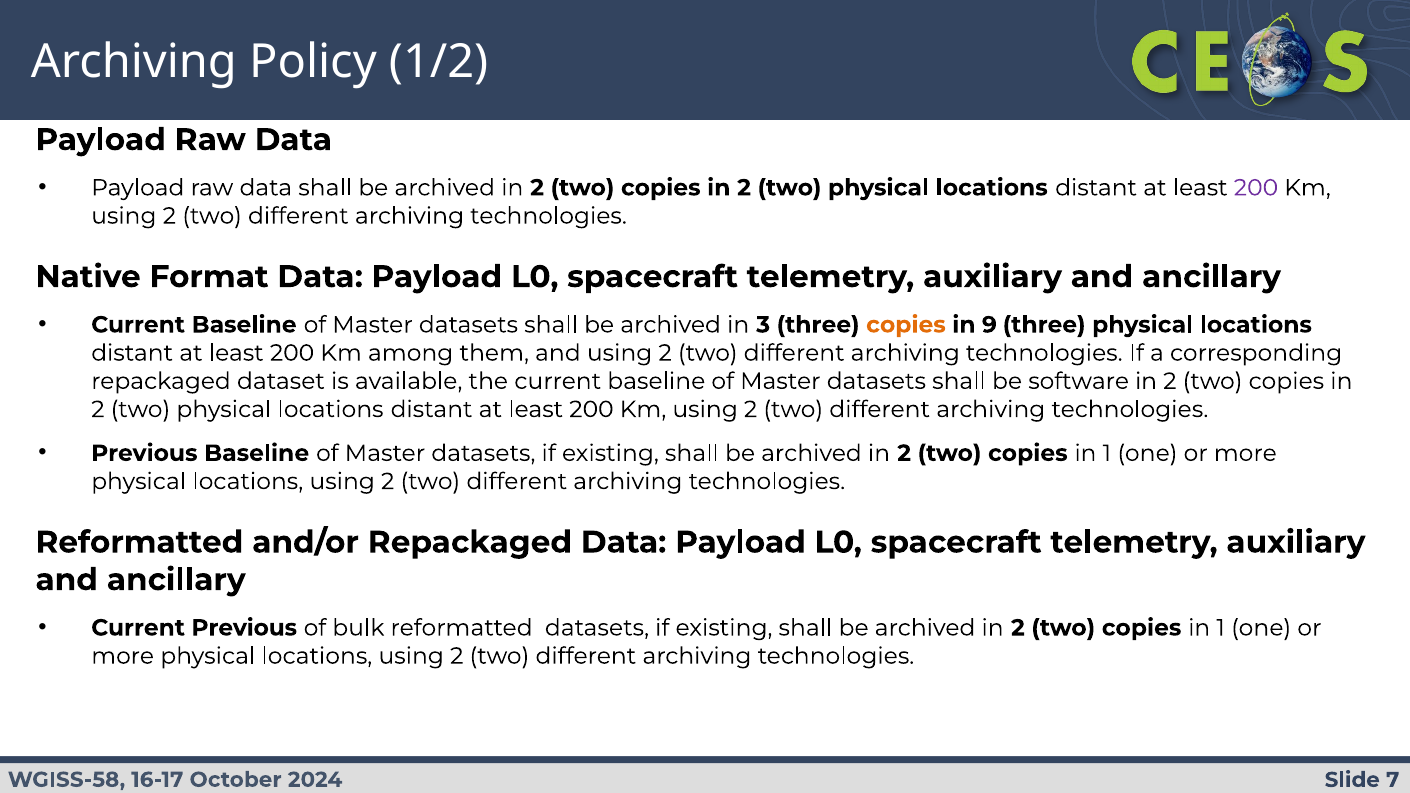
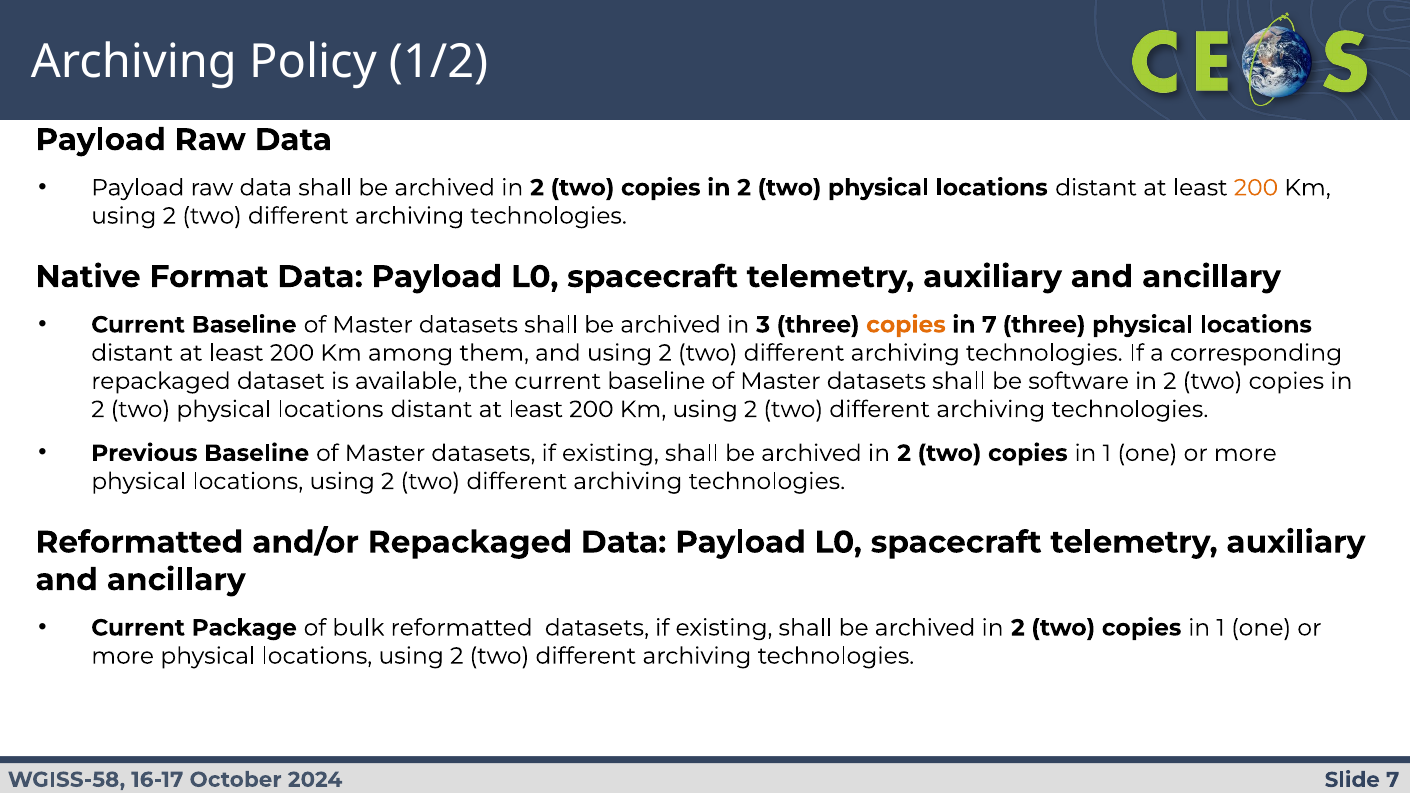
200 at (1256, 188) colour: purple -> orange
in 9: 9 -> 7
Current Previous: Previous -> Package
